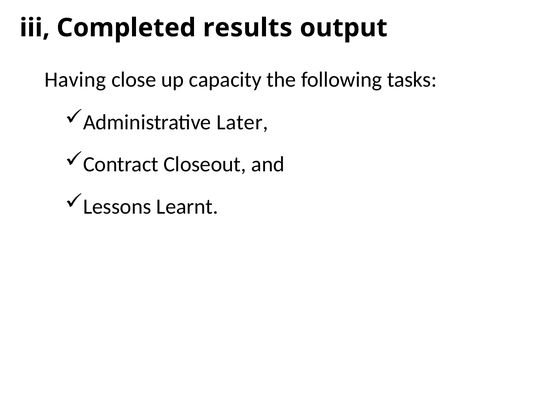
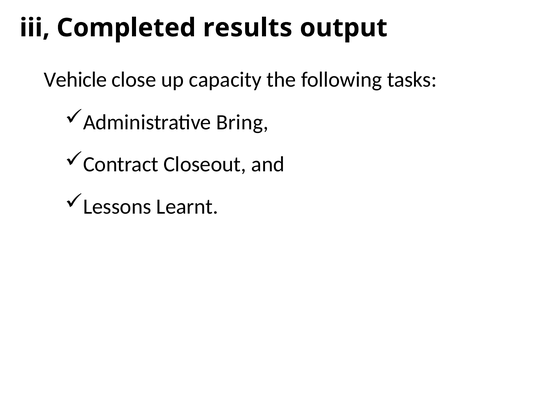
Having: Having -> Vehicle
Later: Later -> Bring
